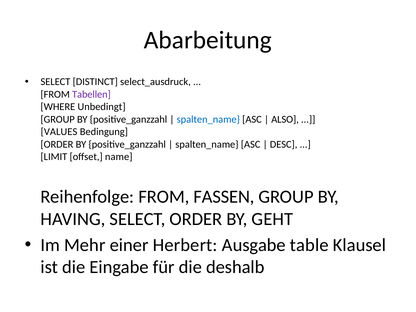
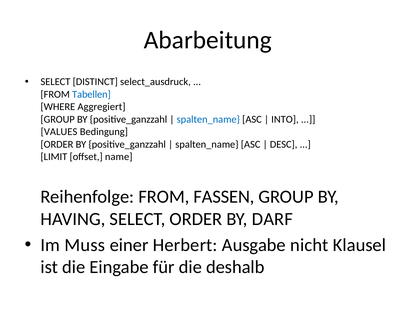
Tabellen colour: purple -> blue
Unbedingt: Unbedingt -> Aggregiert
ALSO: ALSO -> INTO
GEHT: GEHT -> DARF
Mehr: Mehr -> Muss
table: table -> nicht
